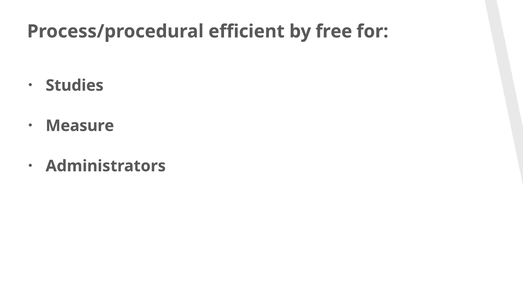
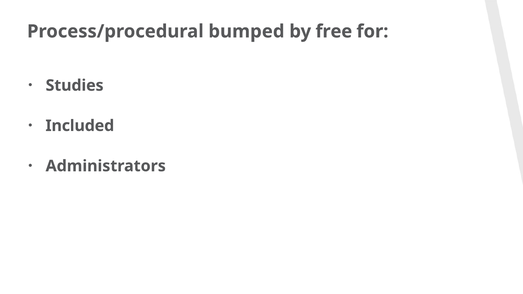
efficient: efficient -> bumped
Measure: Measure -> Included
